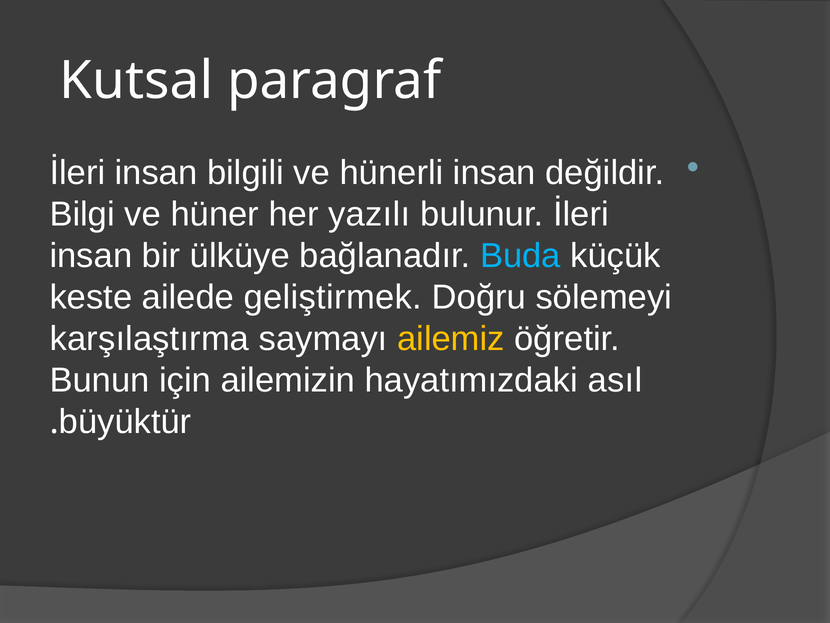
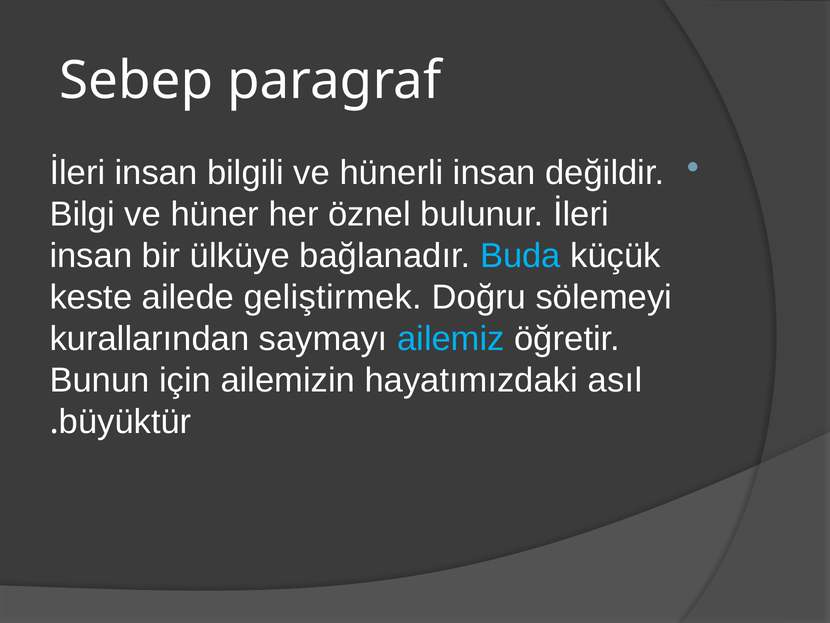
Kutsal: Kutsal -> Sebep
yazılı: yazılı -> öznel
karşılaştırma: karşılaştırma -> kurallarından
ailemiz colour: yellow -> light blue
